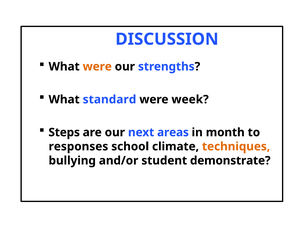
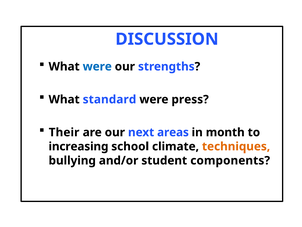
were at (97, 66) colour: orange -> blue
week: week -> press
Steps: Steps -> Their
responses: responses -> increasing
demonstrate: demonstrate -> components
